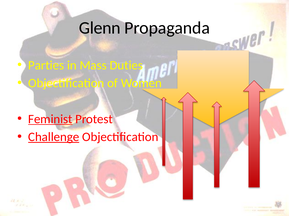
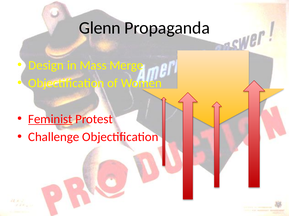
Parties: Parties -> Design
Duties: Duties -> Merge
Challenge underline: present -> none
